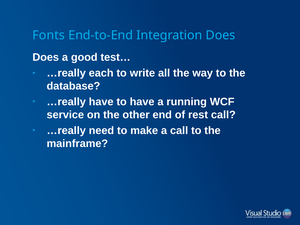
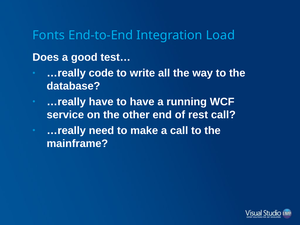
Integration Does: Does -> Load
each: each -> code
